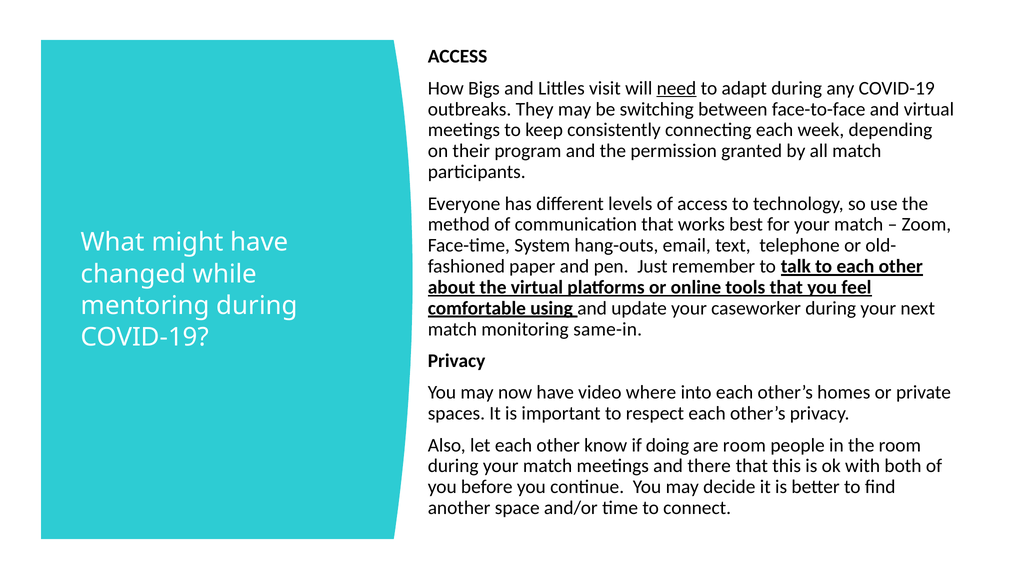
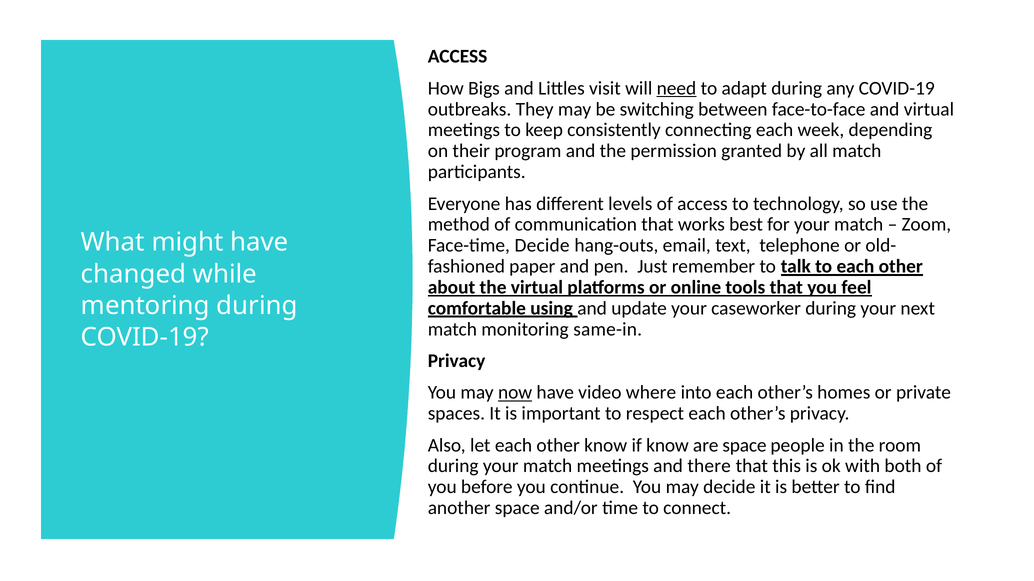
Face-time System: System -> Decide
now underline: none -> present
if doing: doing -> know
are room: room -> space
